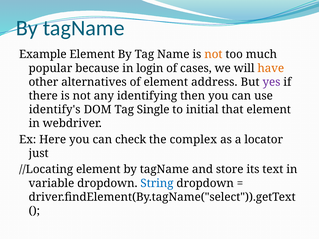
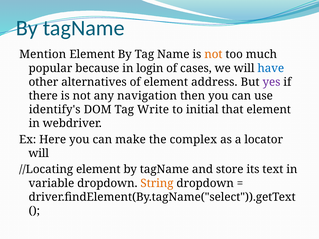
Example: Example -> Mention
have colour: orange -> blue
identifying: identifying -> navigation
Single: Single -> Write
check: check -> make
just at (39, 153): just -> will
String colour: blue -> orange
